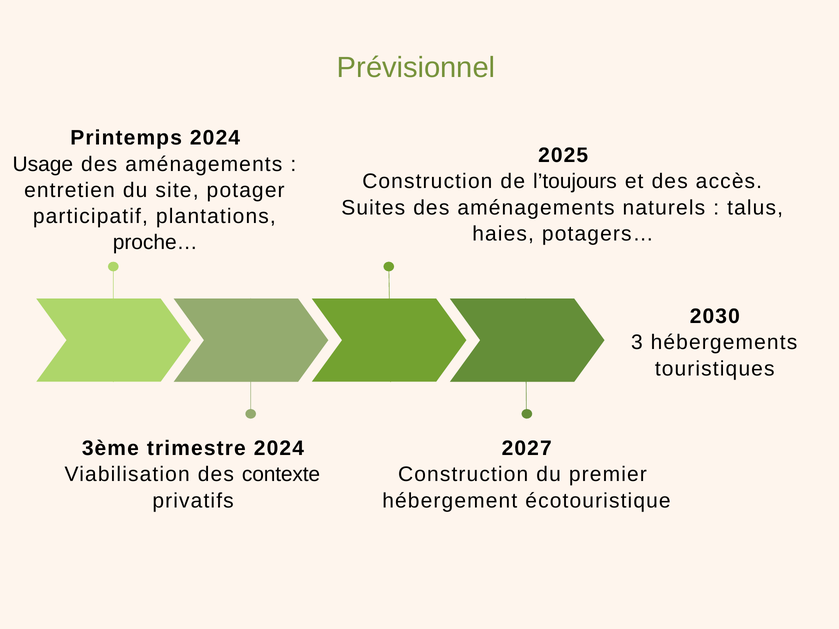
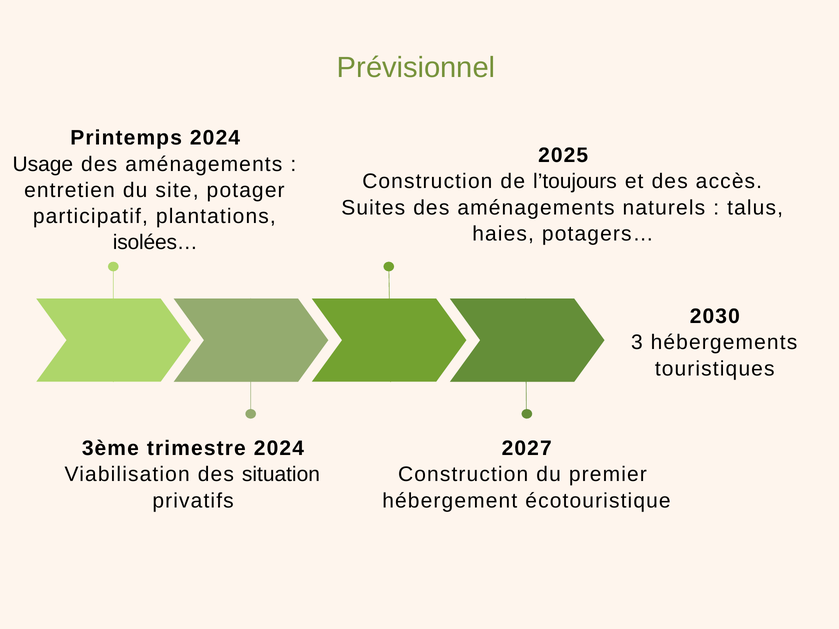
proche…: proche… -> isolées…
contexte: contexte -> situation
